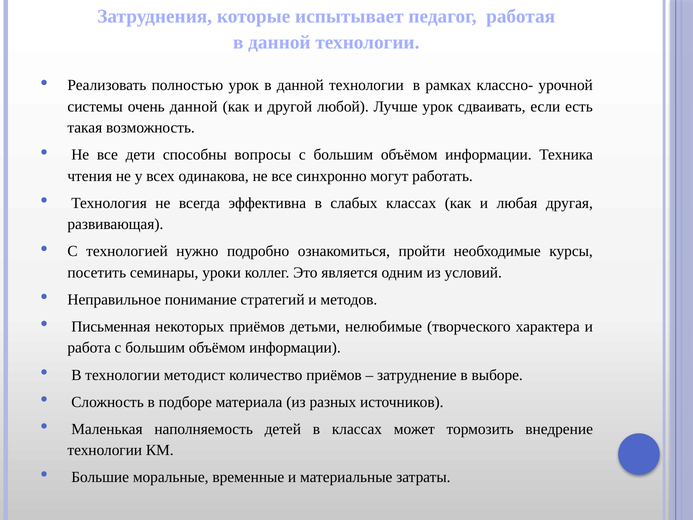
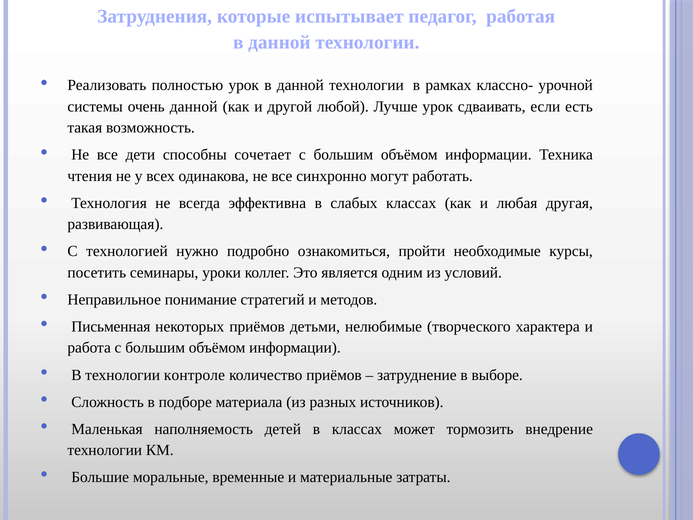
вопросы: вопросы -> сочетает
методист: методист -> контроле
